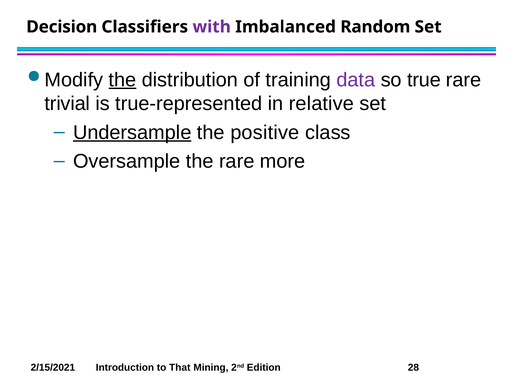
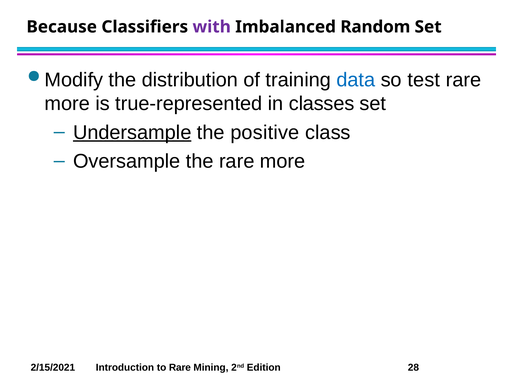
Decision: Decision -> Because
the at (122, 80) underline: present -> none
data colour: purple -> blue
true: true -> test
trivial at (67, 104): trivial -> more
relative: relative -> classes
That at (180, 368): That -> Rare
